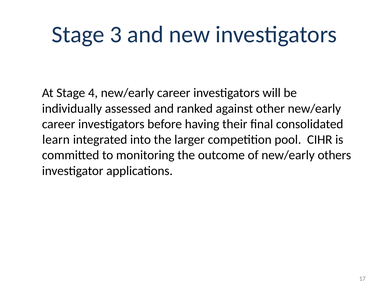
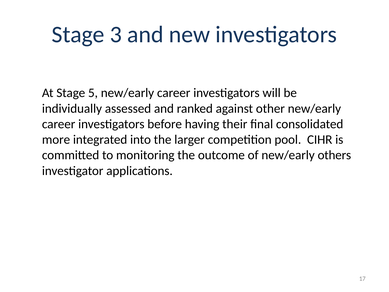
4: 4 -> 5
learn: learn -> more
